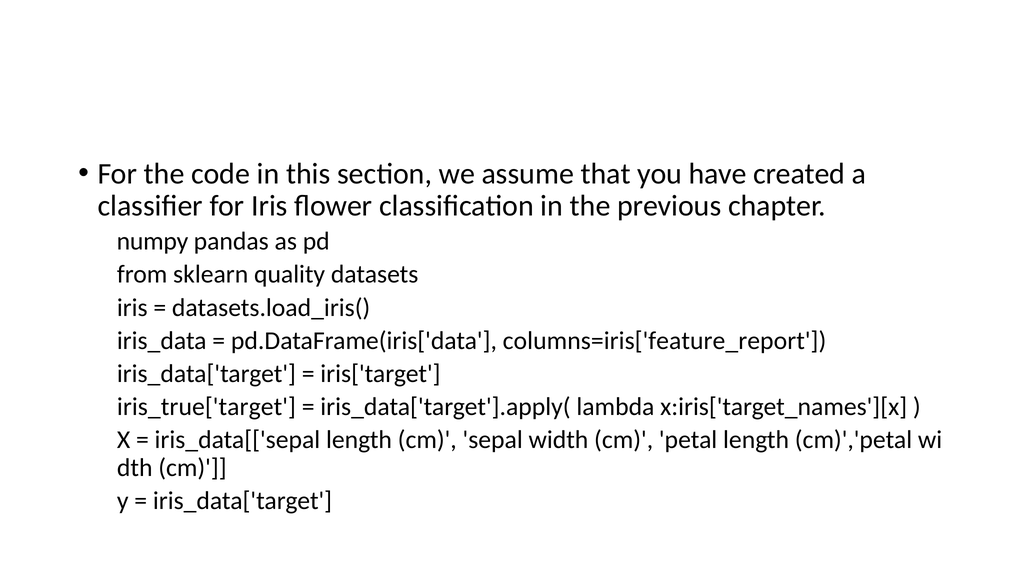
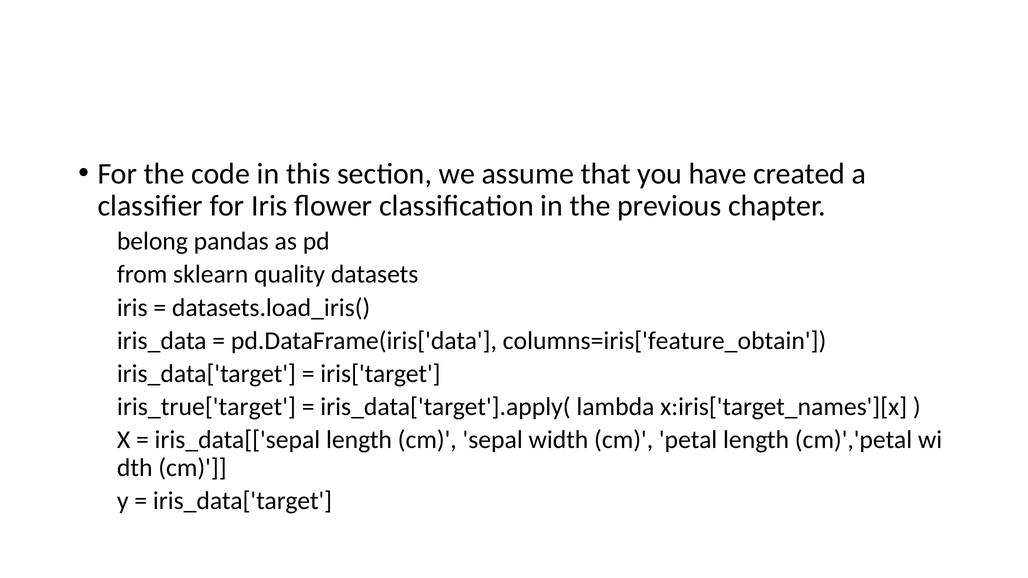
numpy: numpy -> belong
columns=iris['feature_report: columns=iris['feature_report -> columns=iris['feature_obtain
